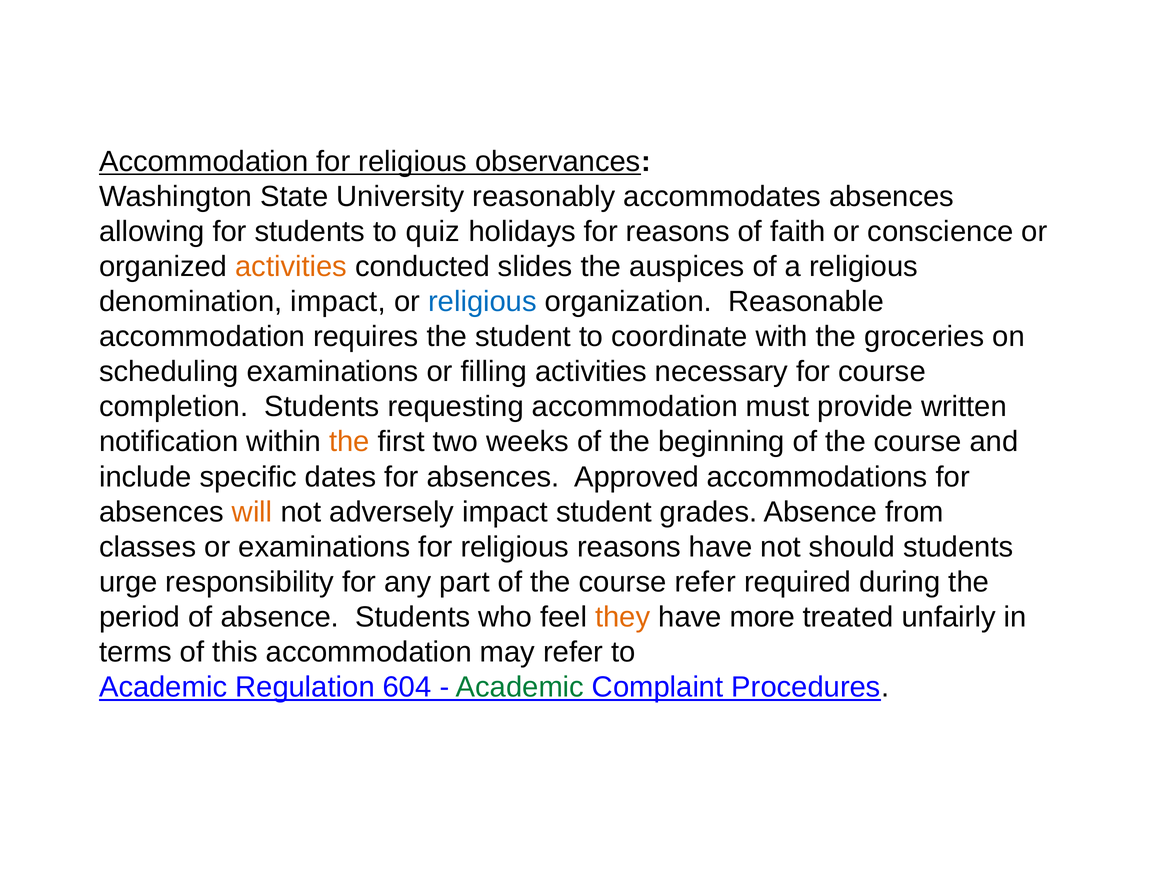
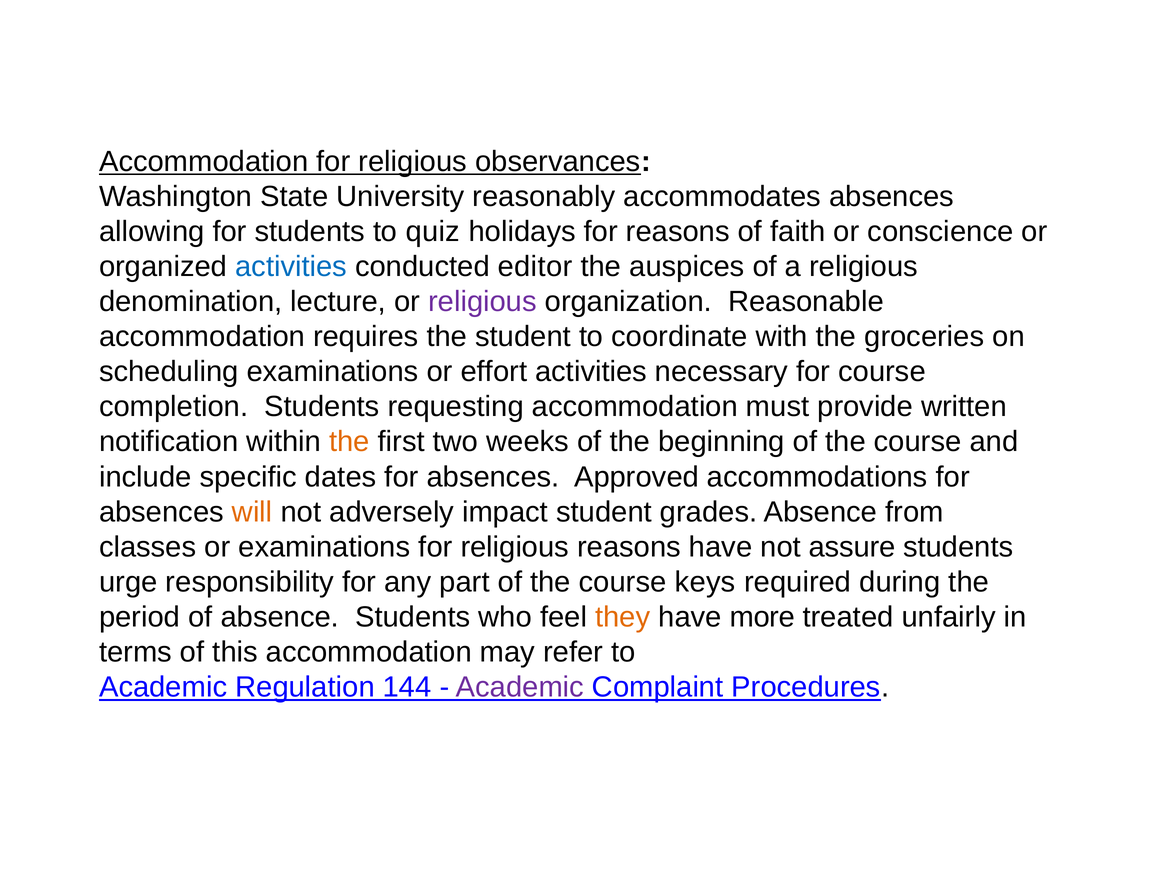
activities at (291, 267) colour: orange -> blue
slides: slides -> editor
denomination impact: impact -> lecture
religious at (482, 302) colour: blue -> purple
filling: filling -> effort
should: should -> assure
course refer: refer -> keys
604: 604 -> 144
Academic at (520, 687) colour: green -> purple
